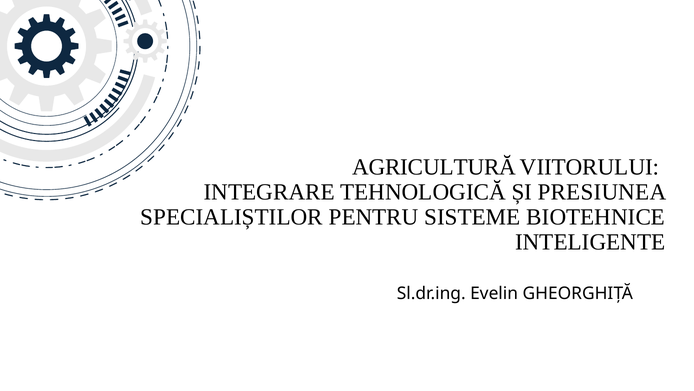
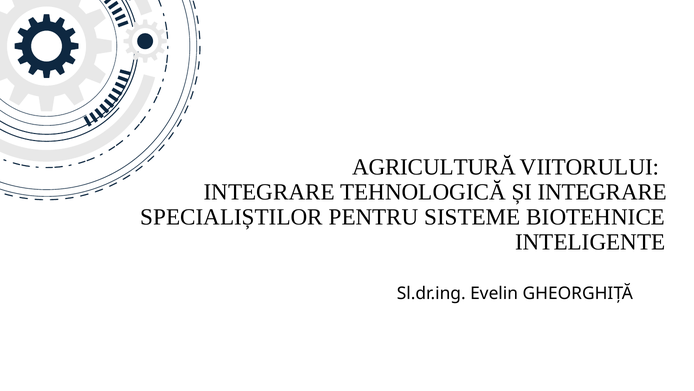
ȘI PRESIUNEA: PRESIUNEA -> INTEGRARE
